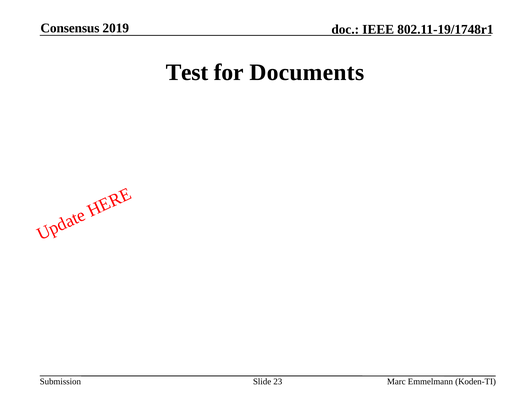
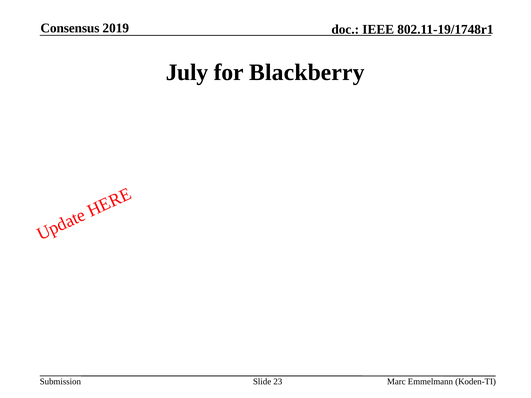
Test: Test -> July
Documents: Documents -> Blackberry
